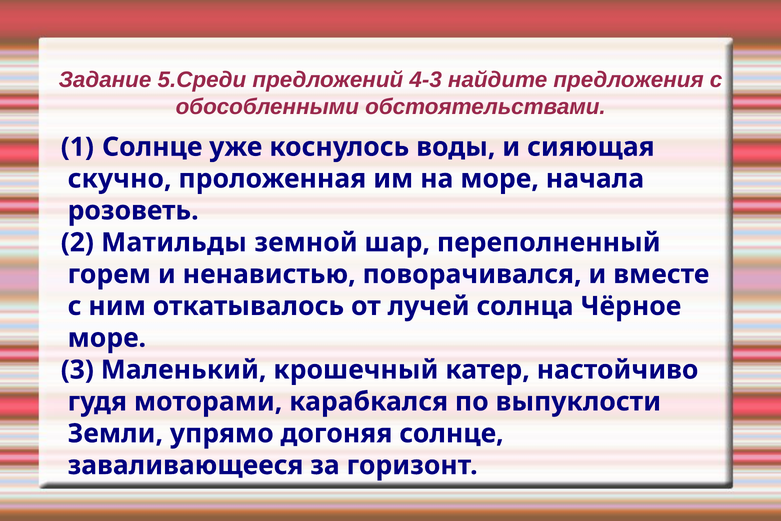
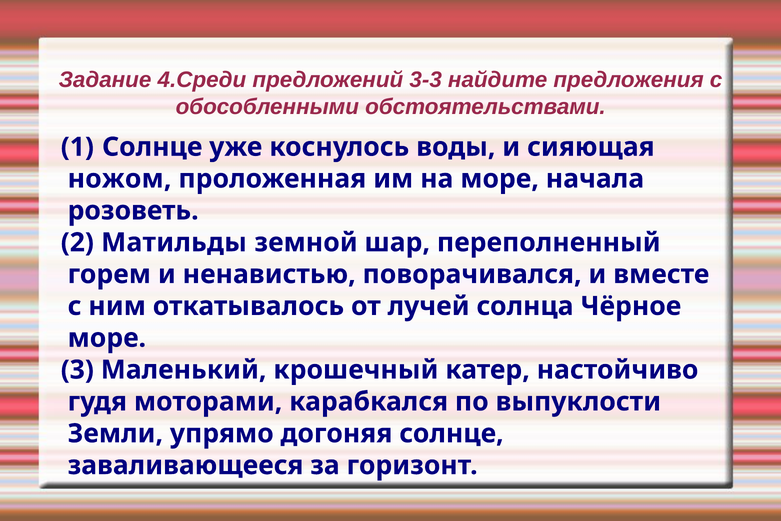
5.Среди: 5.Среди -> 4.Среди
4-3: 4-3 -> 3-3
скучно: скучно -> ножом
